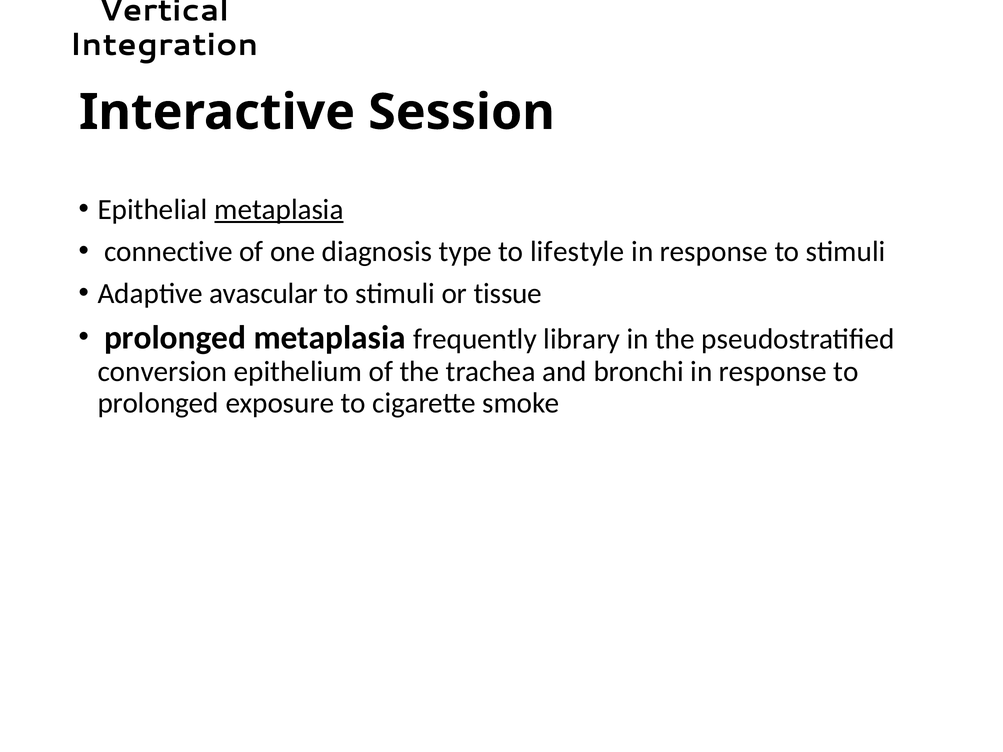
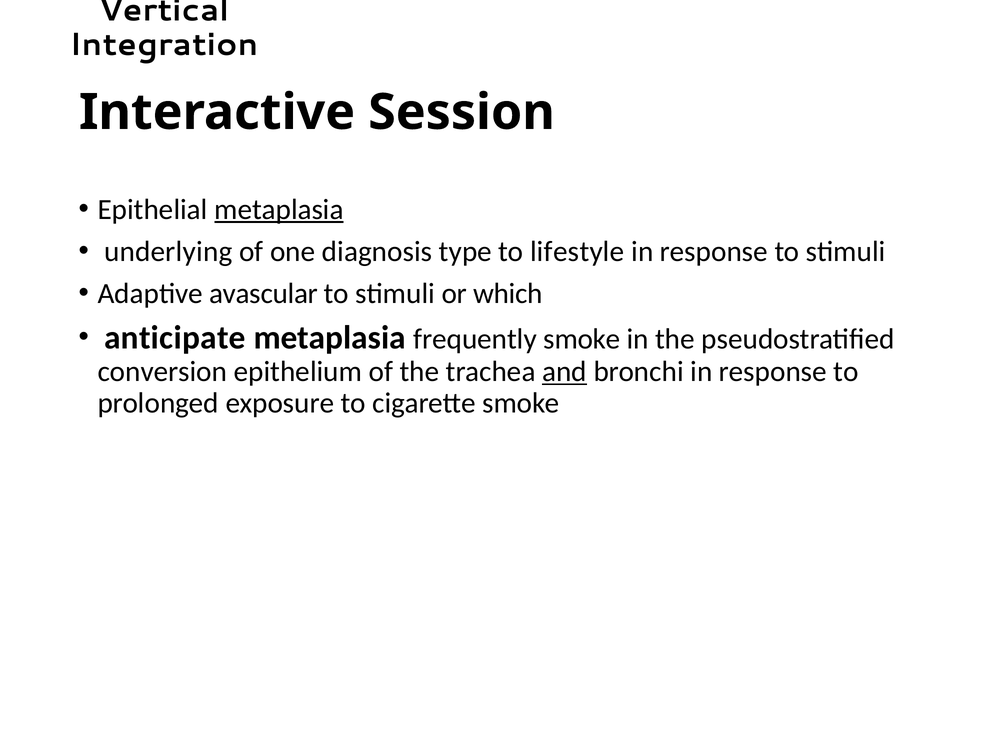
connective: connective -> underlying
tissue: tissue -> which
prolonged at (175, 338): prolonged -> anticipate
frequently library: library -> smoke
and underline: none -> present
